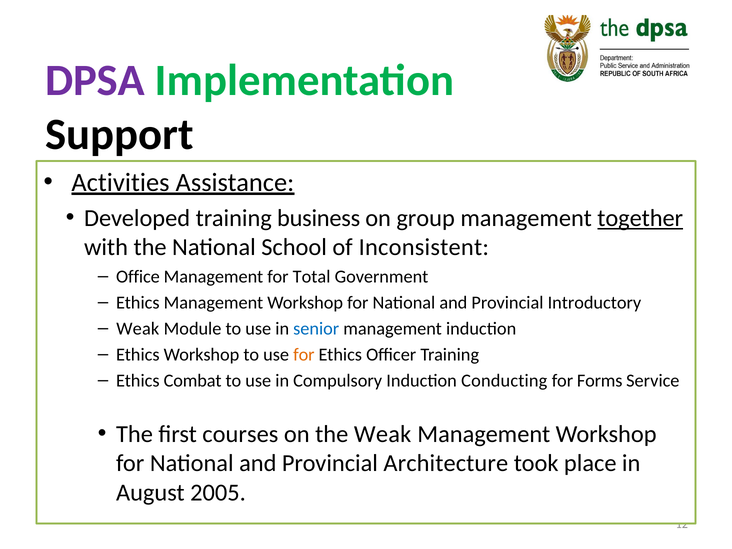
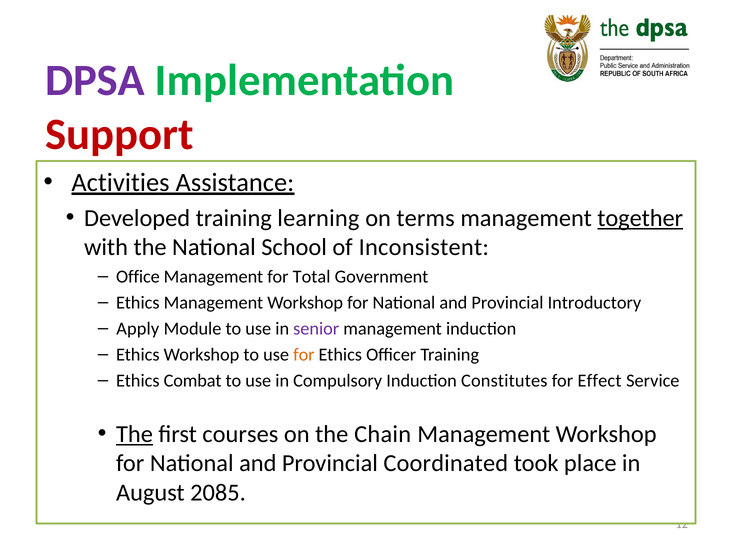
Support colour: black -> red
business: business -> learning
group: group -> terms
Weak at (138, 329): Weak -> Apply
senior colour: blue -> purple
Conducting: Conducting -> Constitutes
Forms: Forms -> Effect
The at (135, 434) underline: none -> present
the Weak: Weak -> Chain
Architecture: Architecture -> Coordinated
2005: 2005 -> 2085
